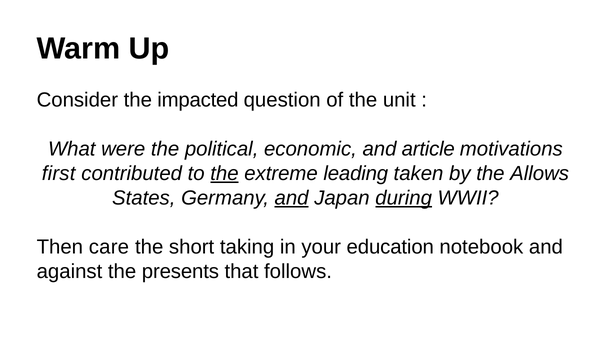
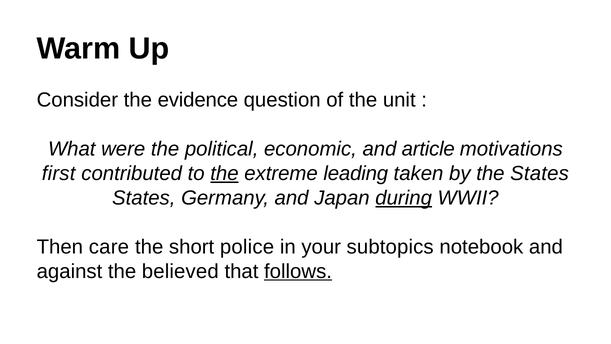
impacted: impacted -> evidence
the Allows: Allows -> States
and at (292, 198) underline: present -> none
taking: taking -> police
education: education -> subtopics
presents: presents -> believed
follows underline: none -> present
